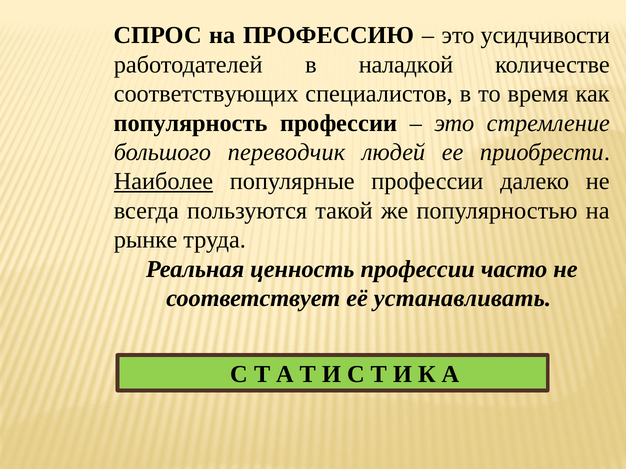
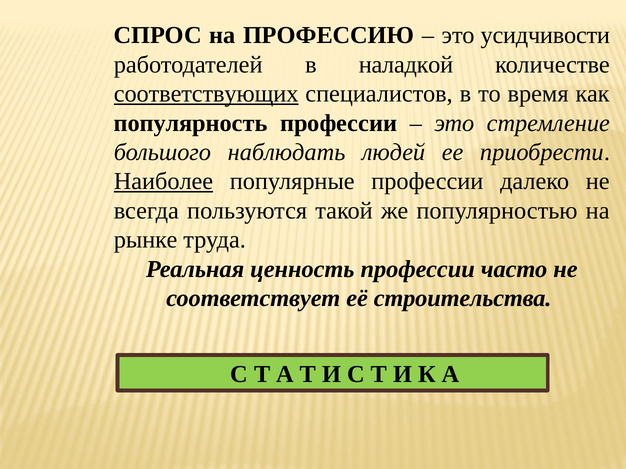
соответствующих underline: none -> present
переводчик: переводчик -> наблюдать
устанавливать: устанавливать -> строительства
